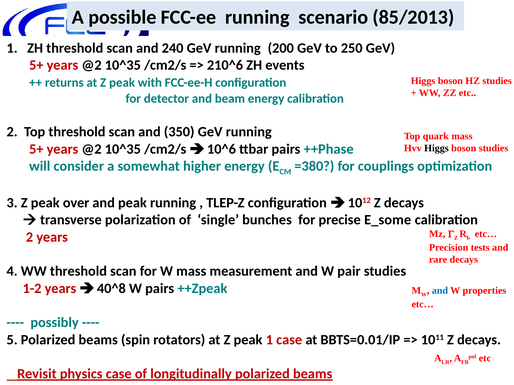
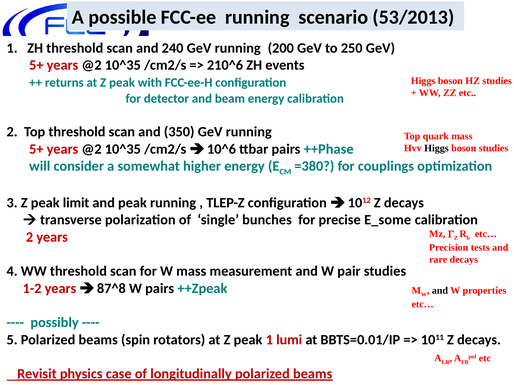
85/2013: 85/2013 -> 53/2013
over: over -> limit
40^8: 40^8 -> 87^8
and at (440, 291) colour: blue -> black
1 case: case -> lumi
